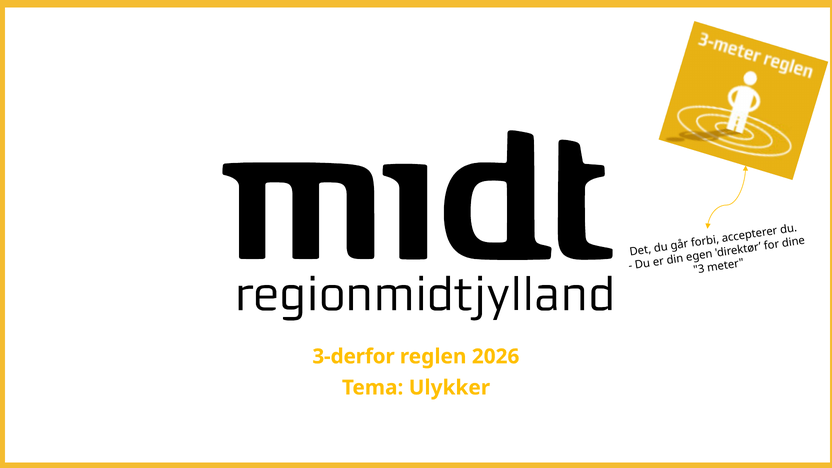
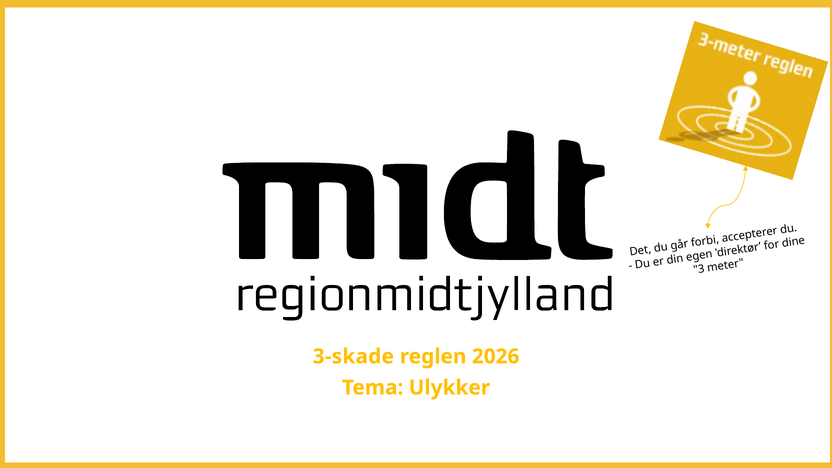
3-derfor: 3-derfor -> 3-skade
